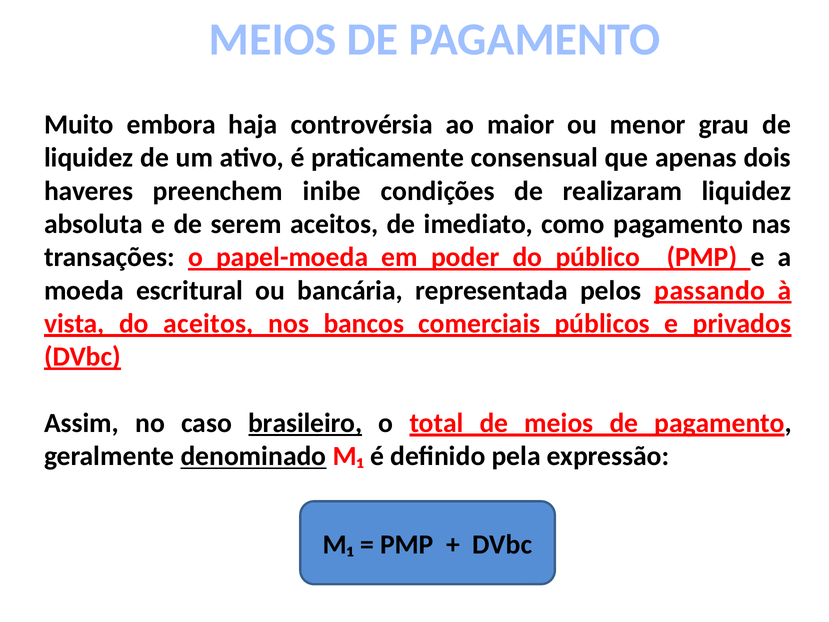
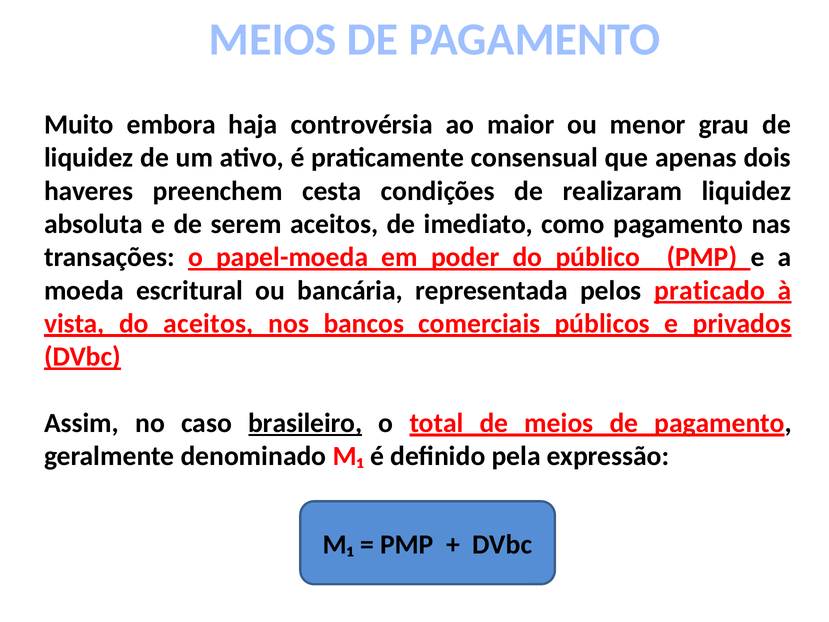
inibe: inibe -> cesta
passando: passando -> praticado
denominado underline: present -> none
